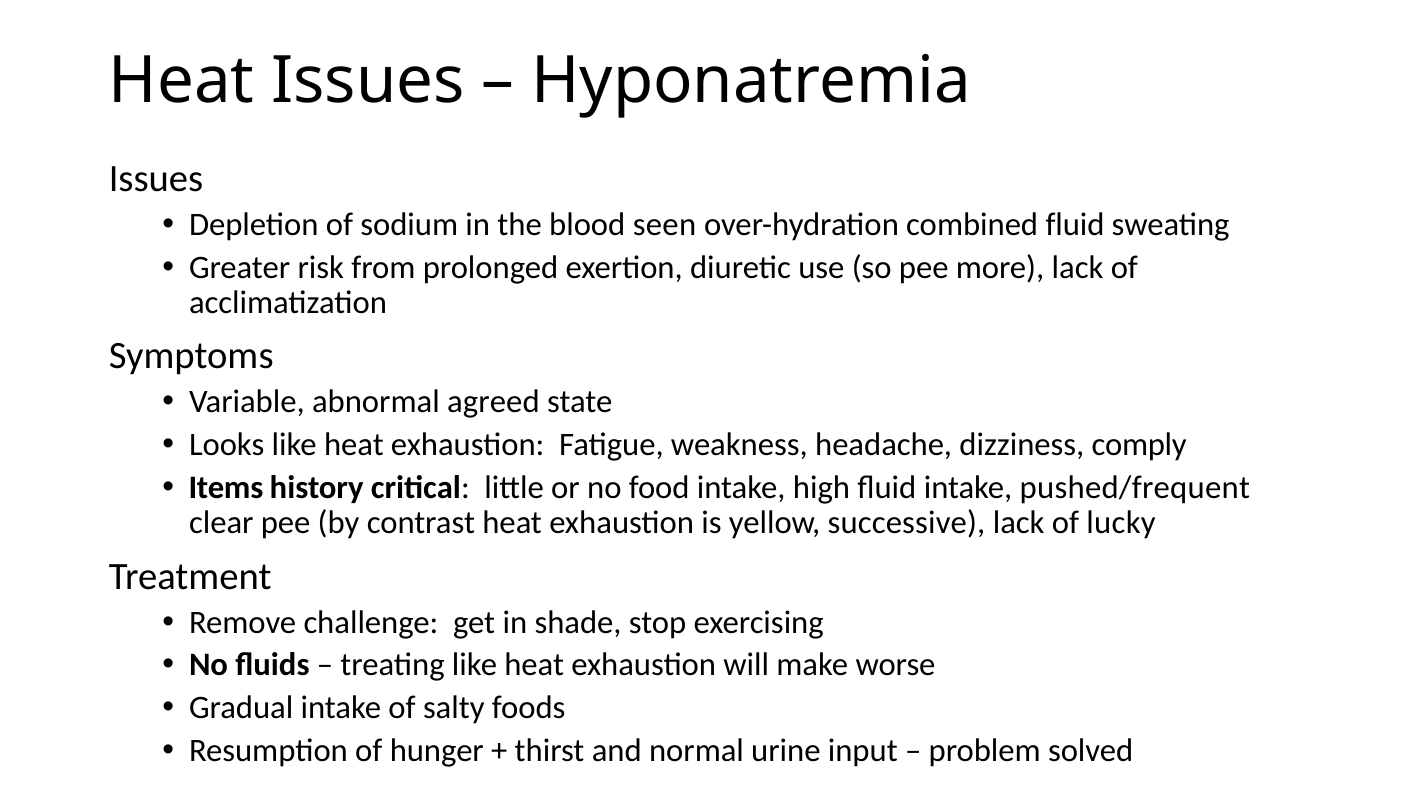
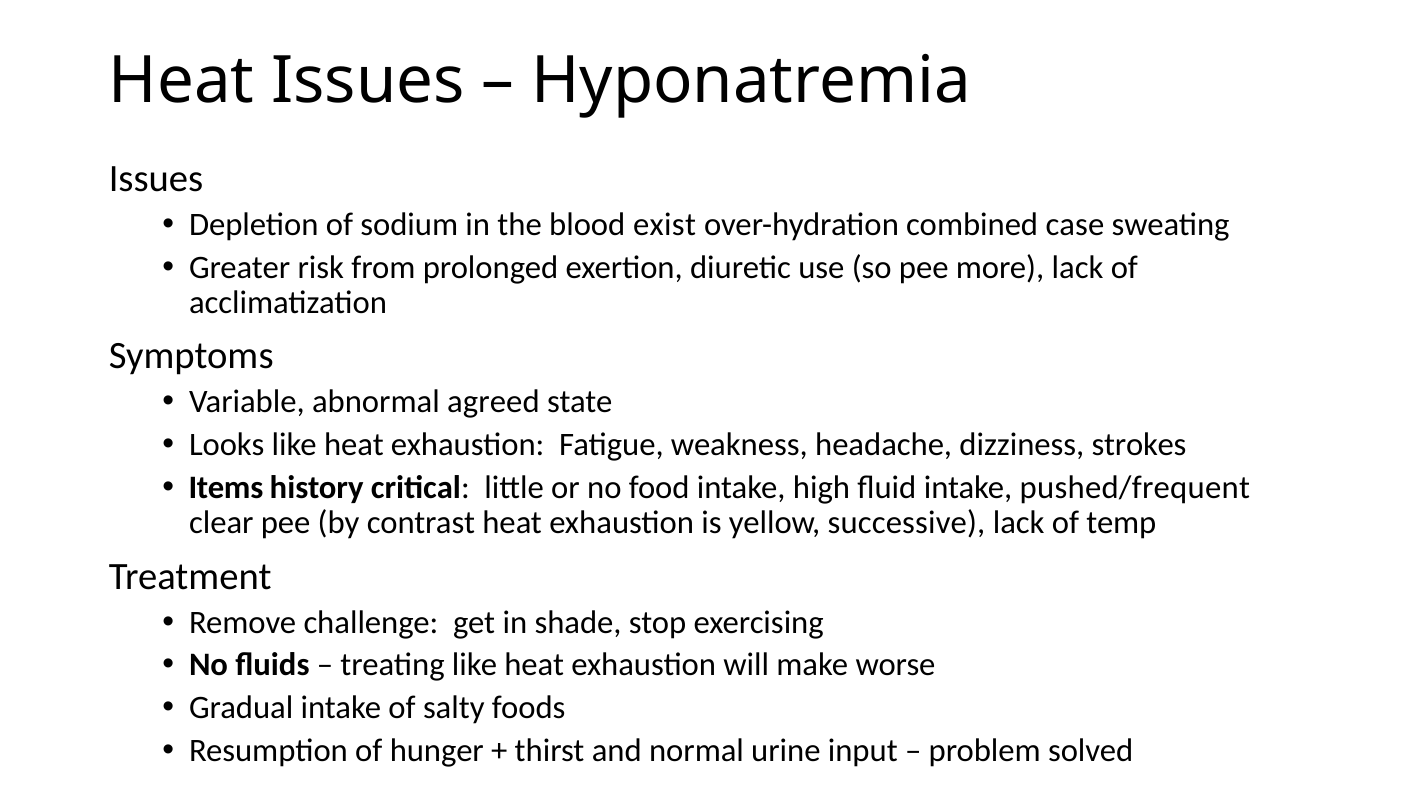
seen: seen -> exist
combined fluid: fluid -> case
comply: comply -> strokes
lucky: lucky -> temp
